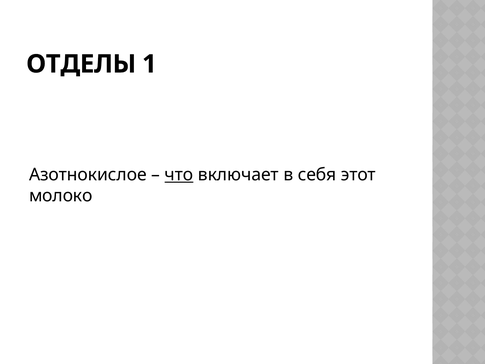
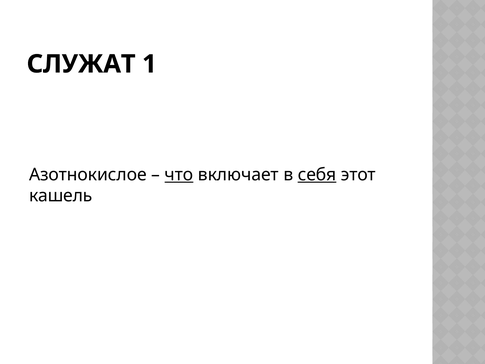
ОТДЕЛЫ: ОТДЕЛЫ -> СЛУЖАТ
себя underline: none -> present
молоко: молоко -> кашель
